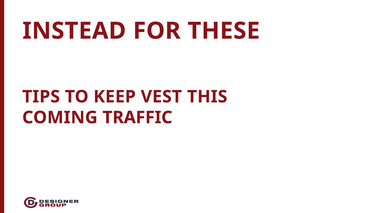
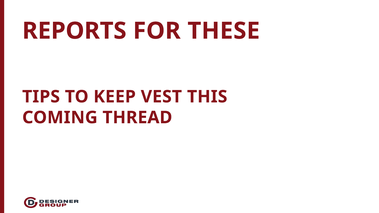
INSTEAD: INSTEAD -> REPORTS
TRAFFIC: TRAFFIC -> THREAD
